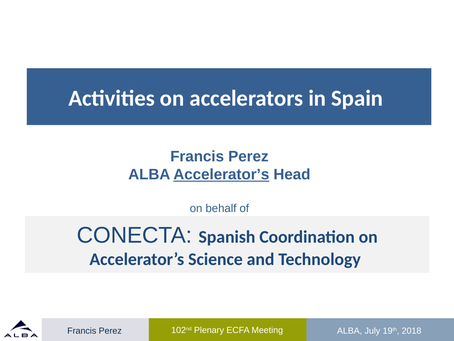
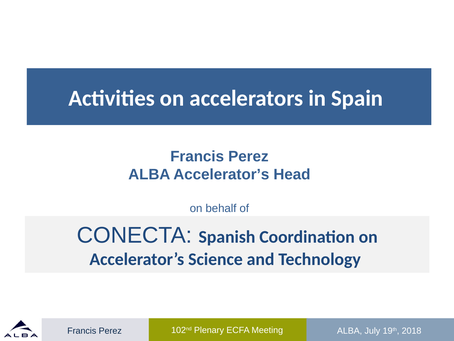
Accelerator’s at (221, 174) underline: present -> none
